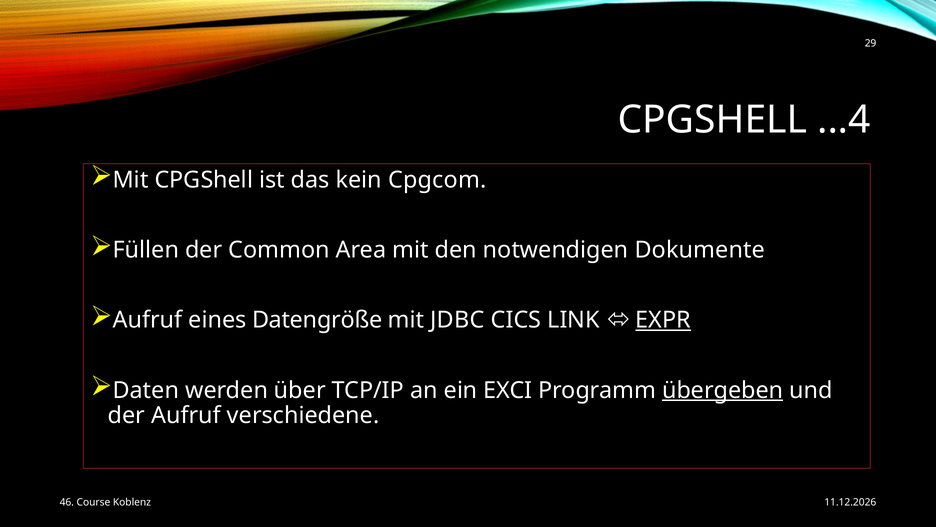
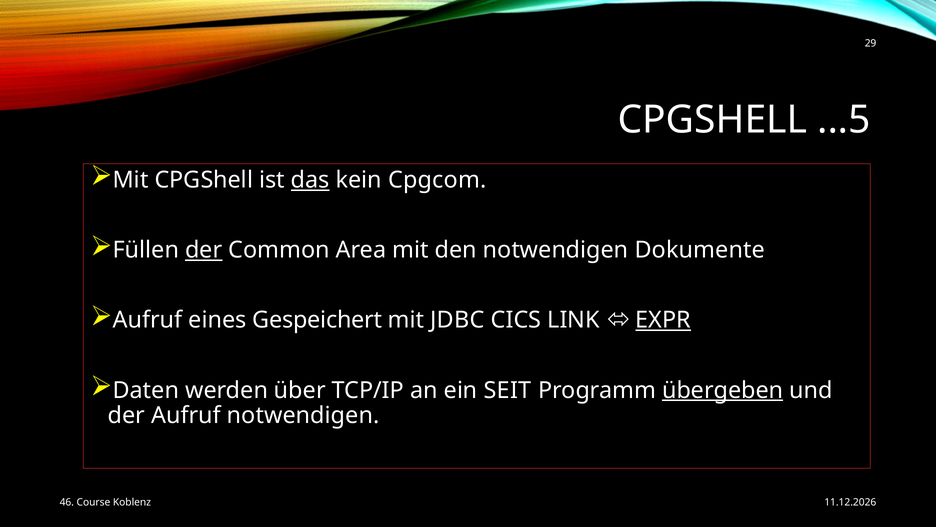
...4: ...4 -> ...5
das underline: none -> present
der at (204, 250) underline: none -> present
Datengröße: Datengröße -> Gespeichert
EXCI: EXCI -> SEIT
Aufruf verschiedene: verschiedene -> notwendigen
